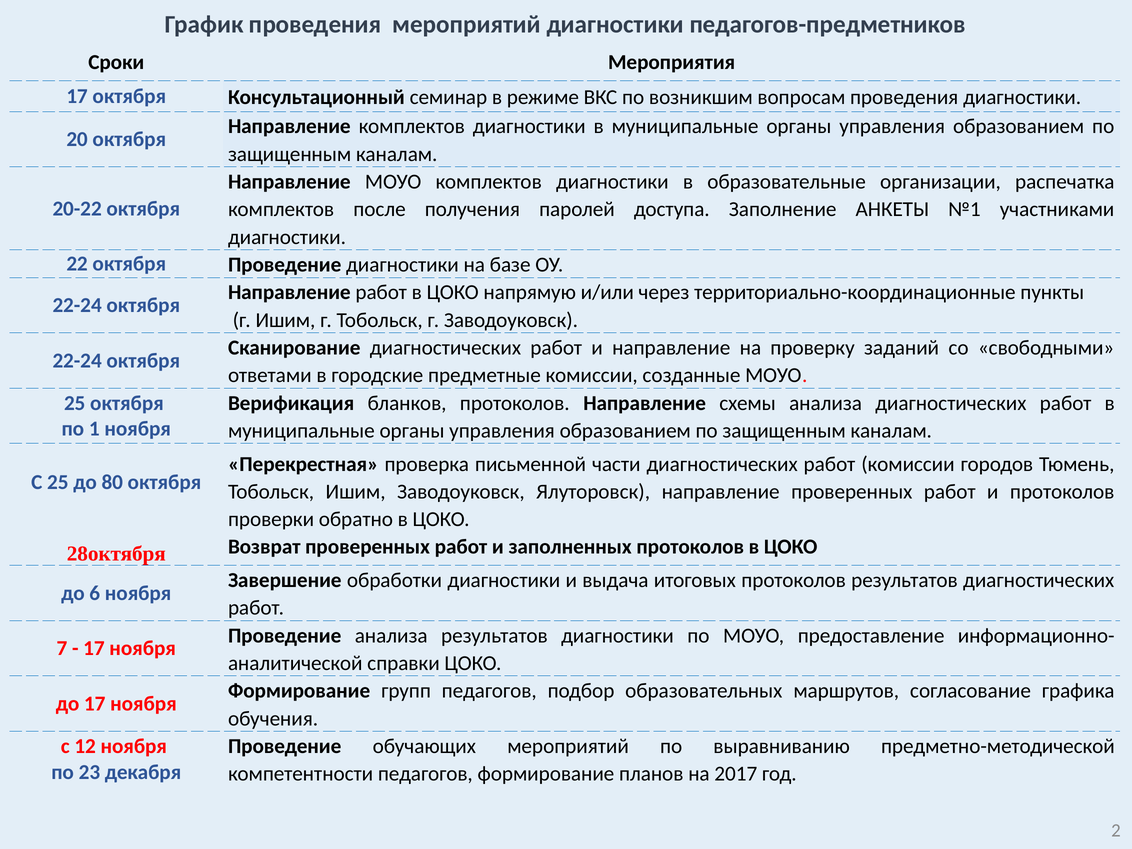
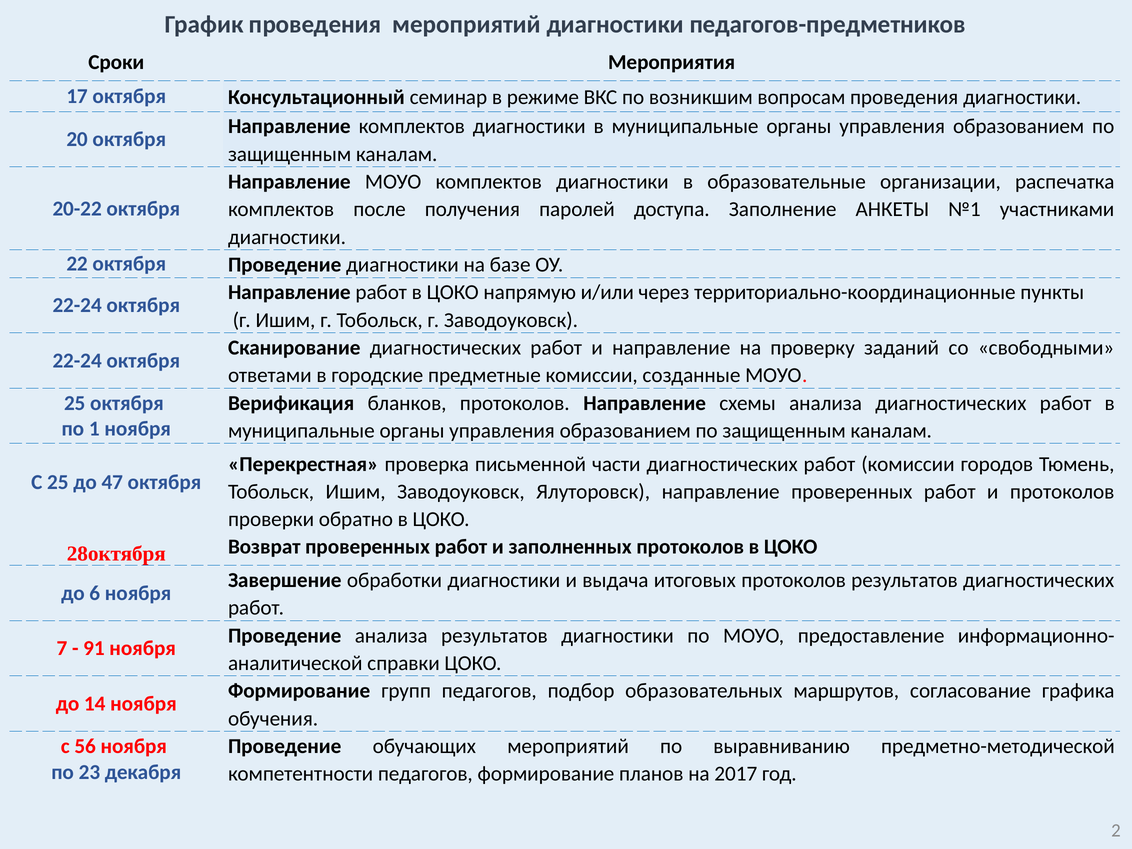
80: 80 -> 47
17 at (94, 648): 17 -> 91
до 17: 17 -> 14
12: 12 -> 56
